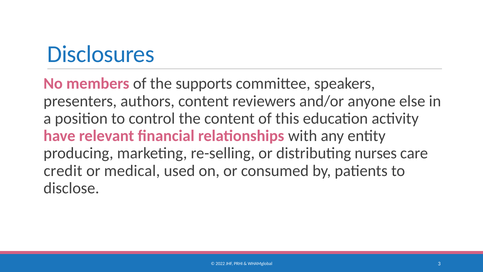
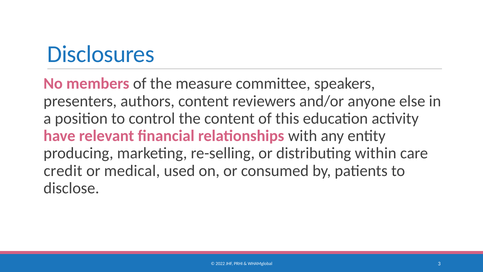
supports: supports -> measure
nurses: nurses -> within
